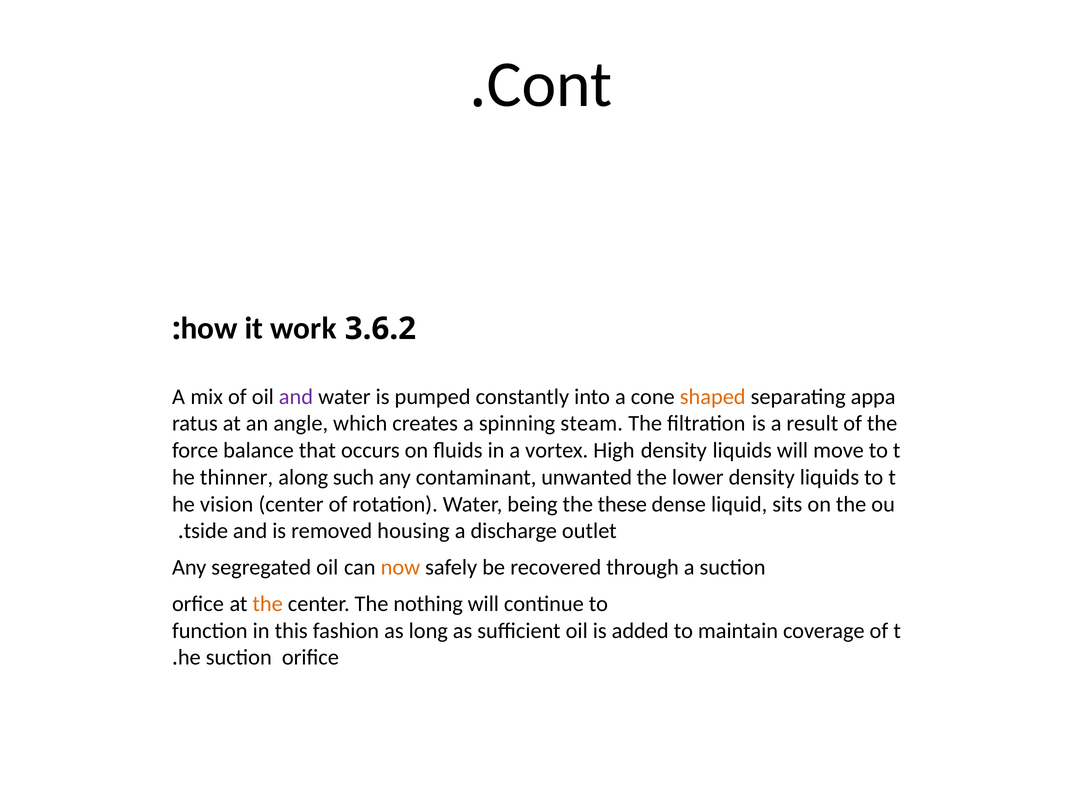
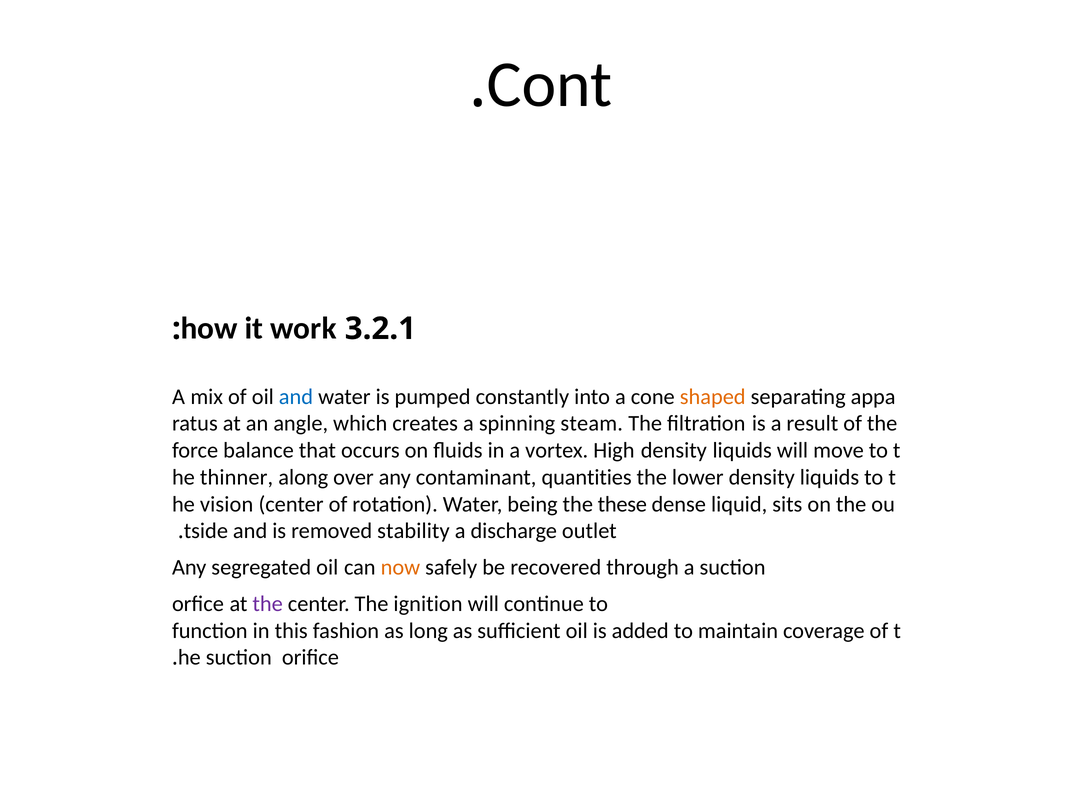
3.6.2: 3.6.2 -> 3.2.1
and at (296, 397) colour: purple -> blue
such: such -> over
unwanted: unwanted -> quantities
housing: housing -> stability
the at (268, 604) colour: orange -> purple
nothing: nothing -> ignition
